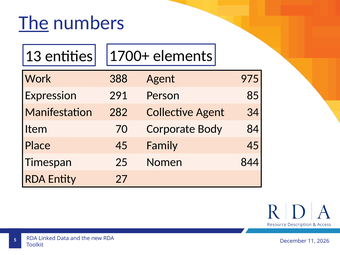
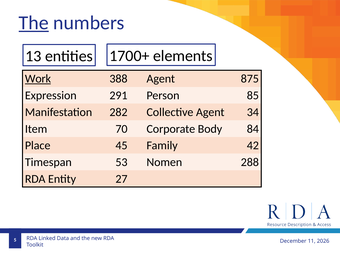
Work underline: none -> present
975: 975 -> 875
Family 45: 45 -> 42
25: 25 -> 53
844: 844 -> 288
